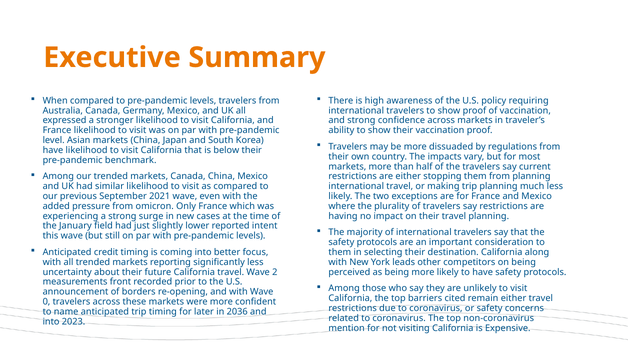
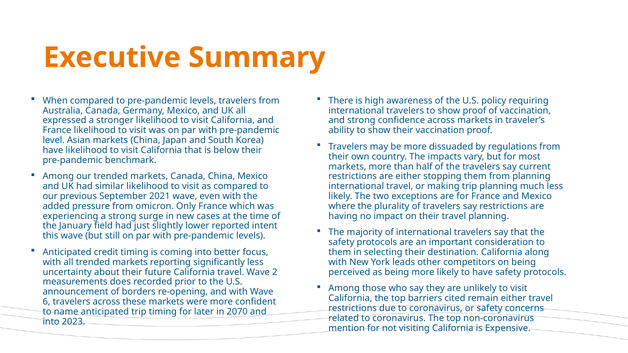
front: front -> does
0: 0 -> 6
2036: 2036 -> 2070
